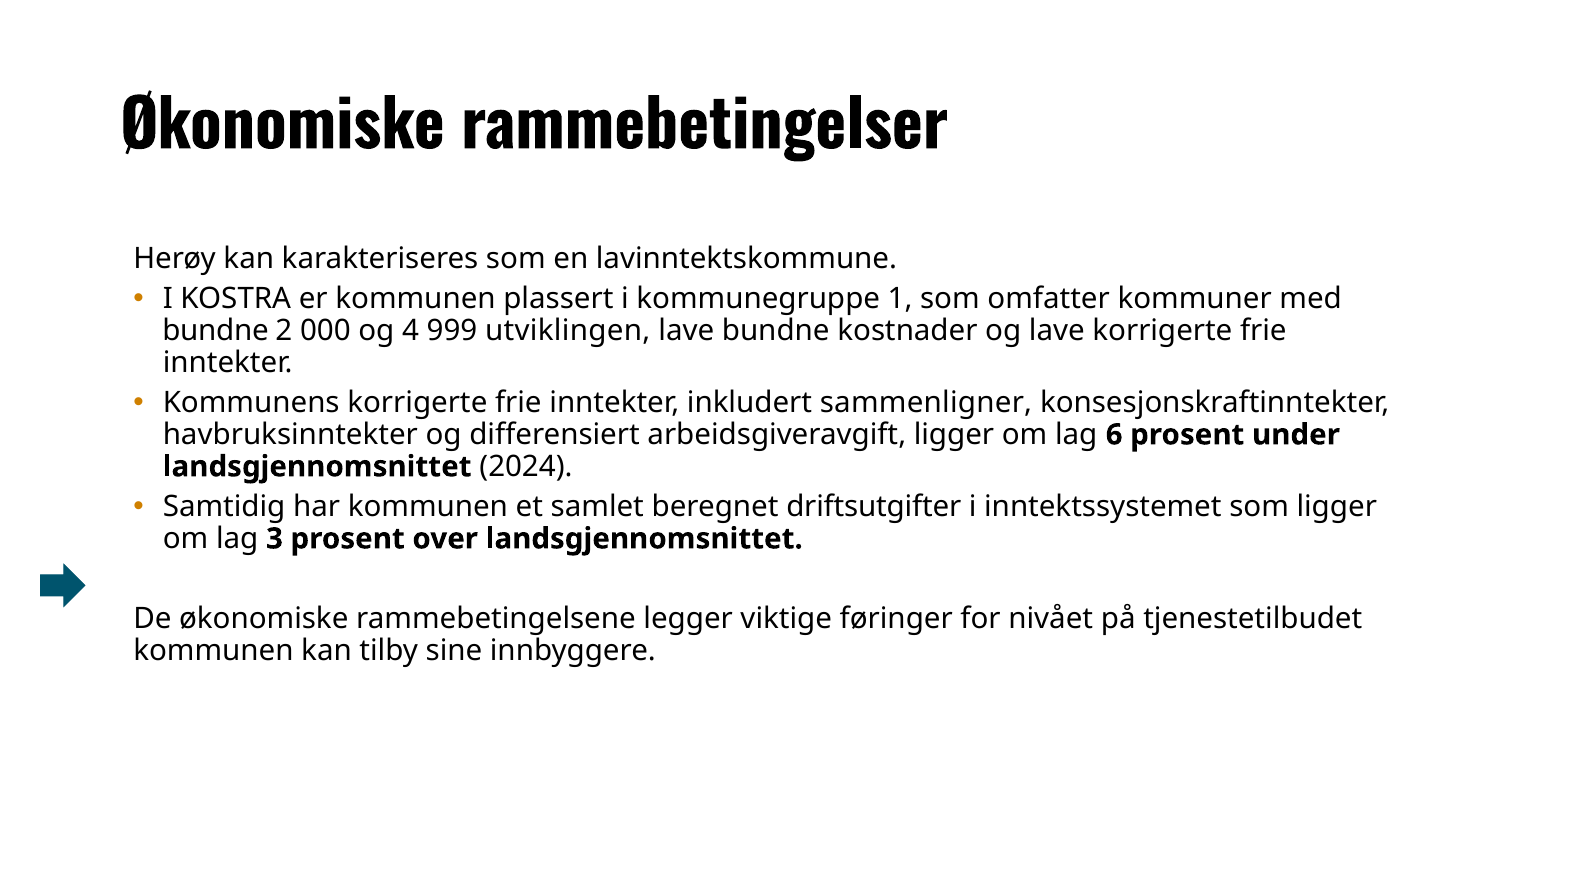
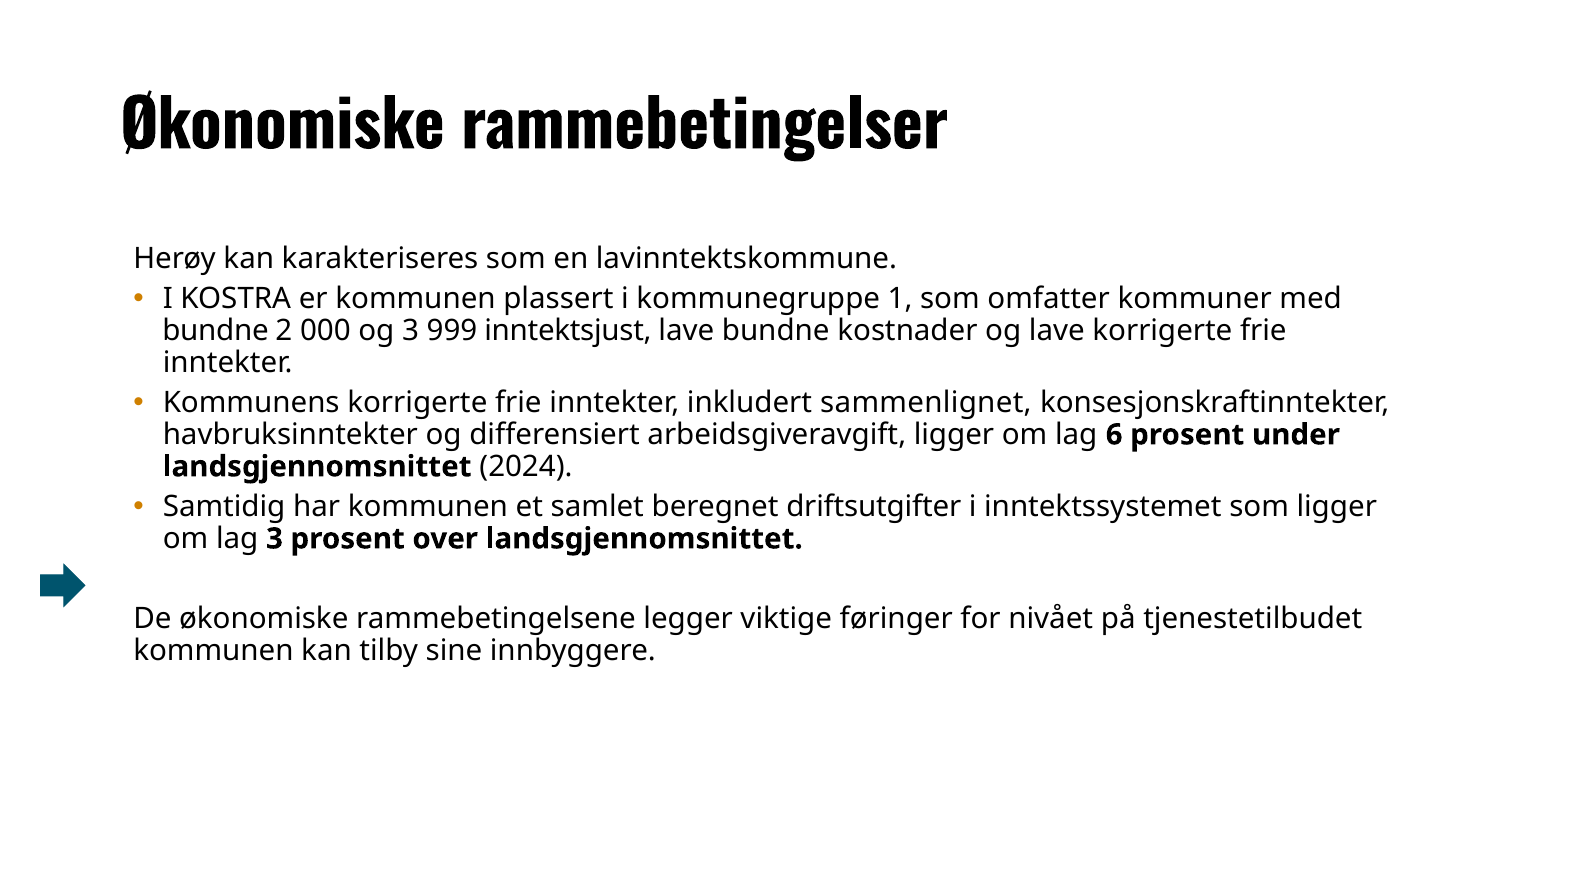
og 4: 4 -> 3
utviklingen: utviklingen -> inntektsjust
sammenligner: sammenligner -> sammenlignet
